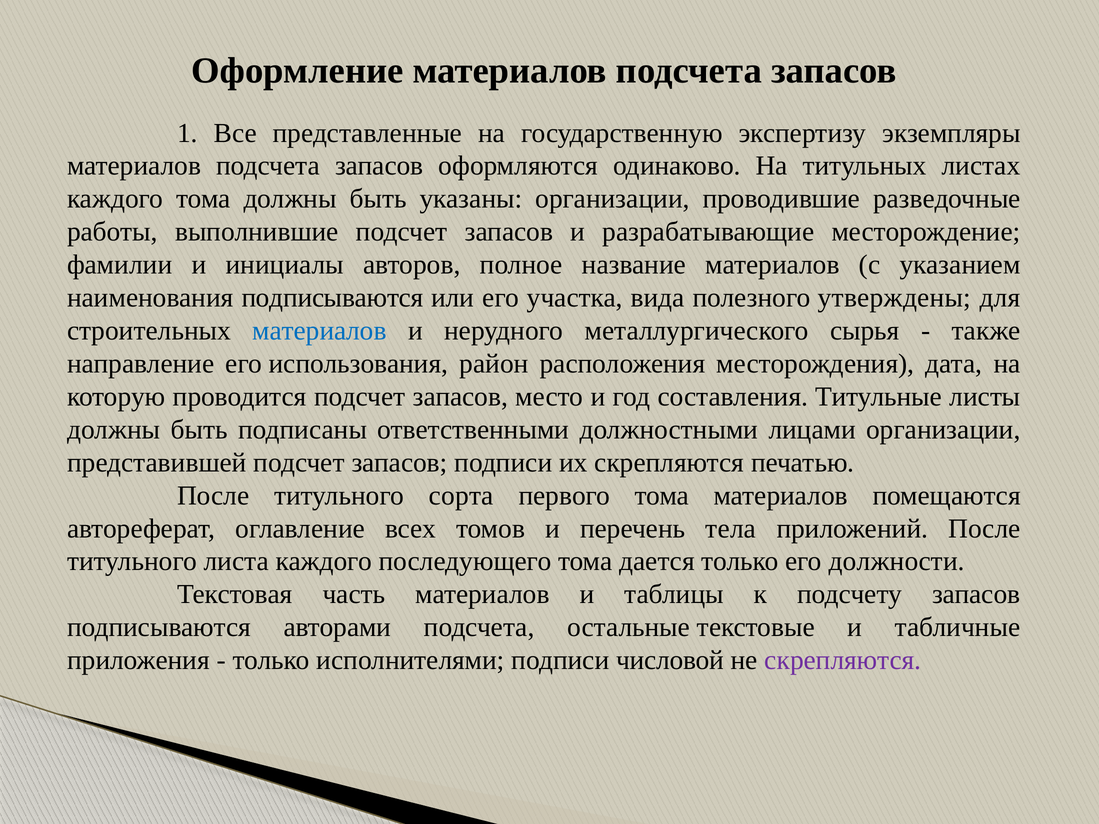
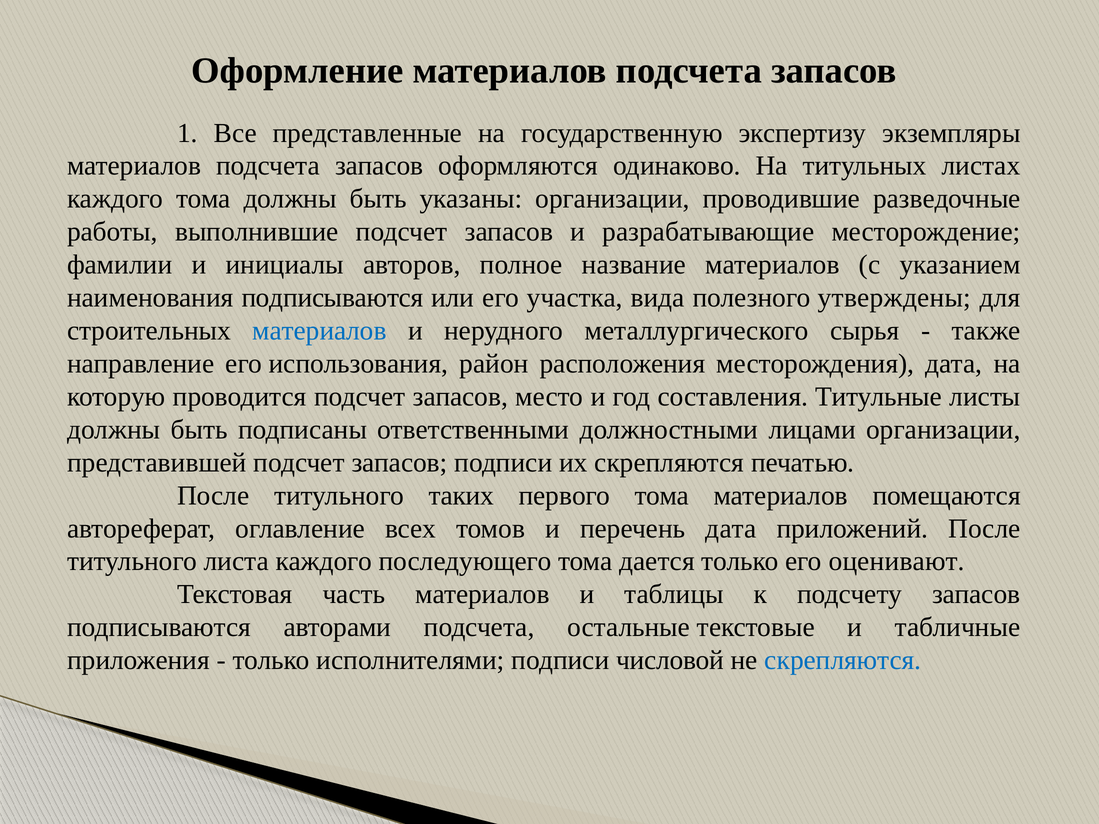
сорта: сорта -> таких
перечень тела: тела -> дата
должности: должности -> оценивают
скрепляются at (843, 661) colour: purple -> blue
